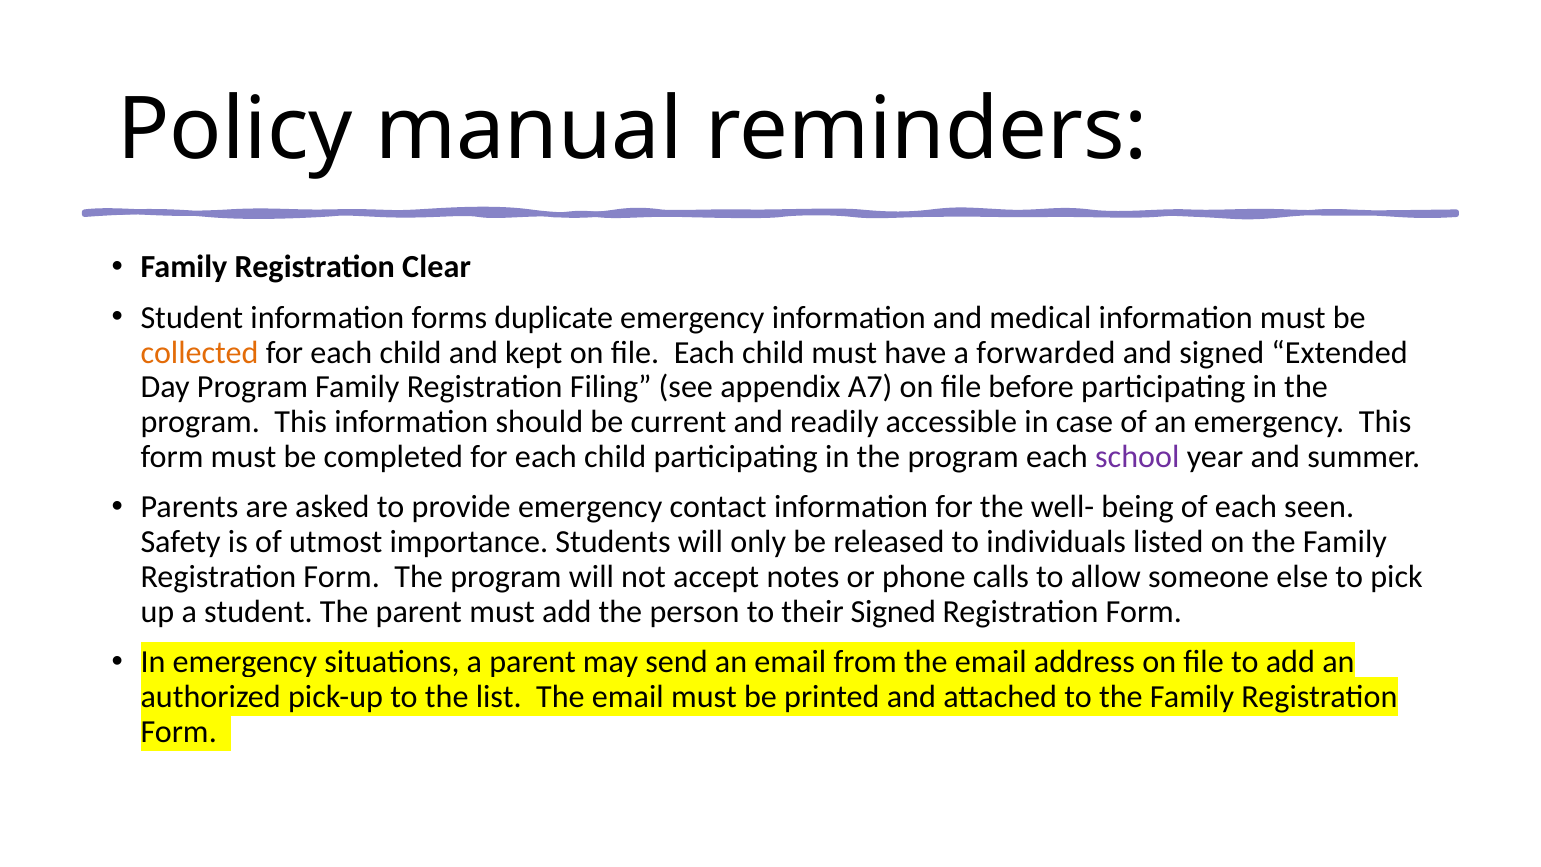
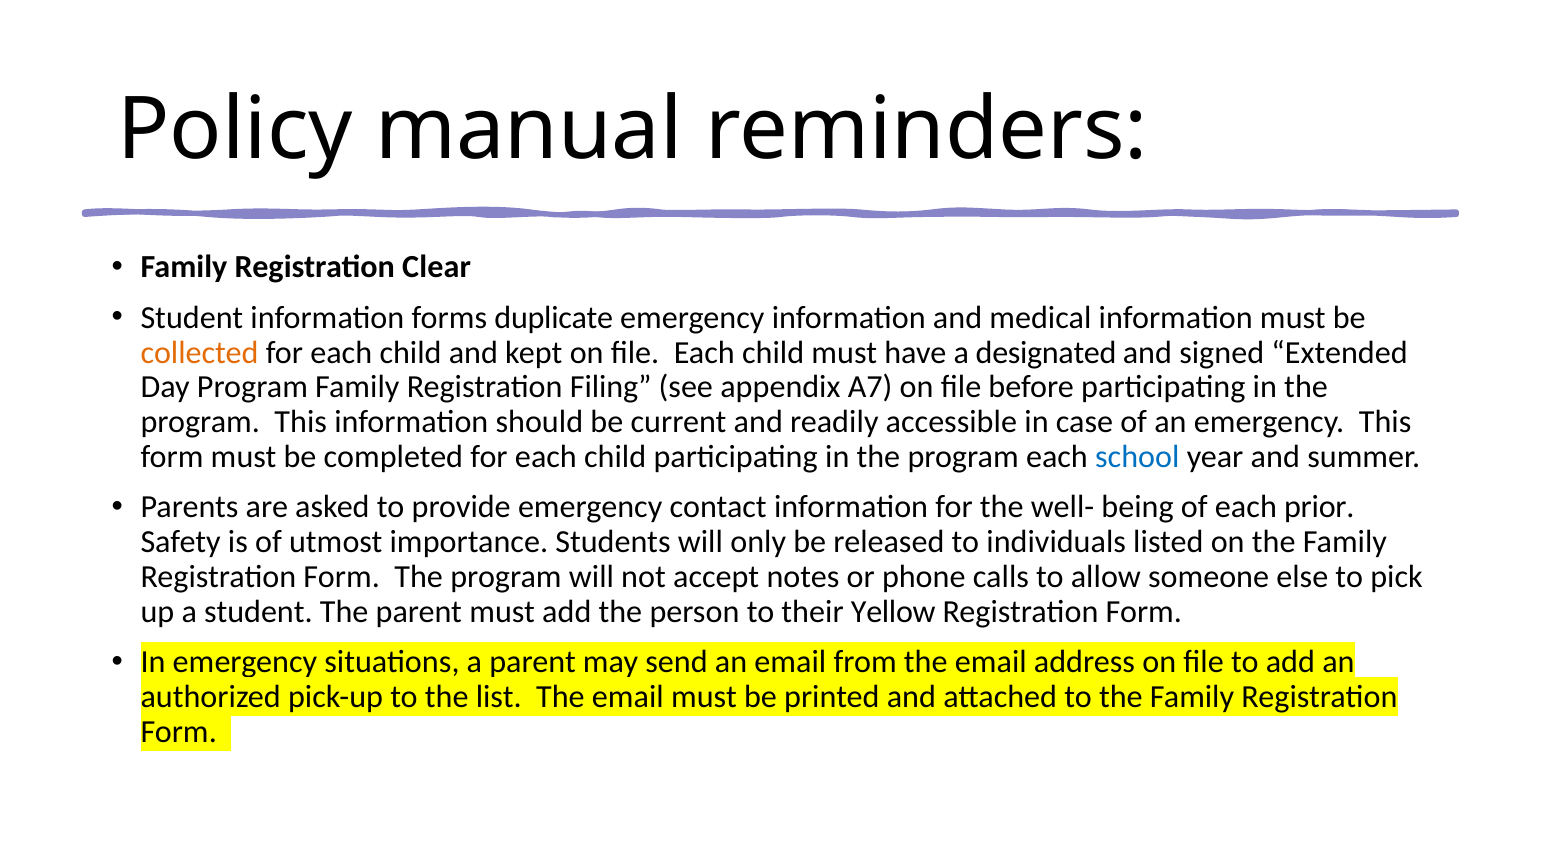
forwarded: forwarded -> designated
school colour: purple -> blue
seen: seen -> prior
their Signed: Signed -> Yellow
